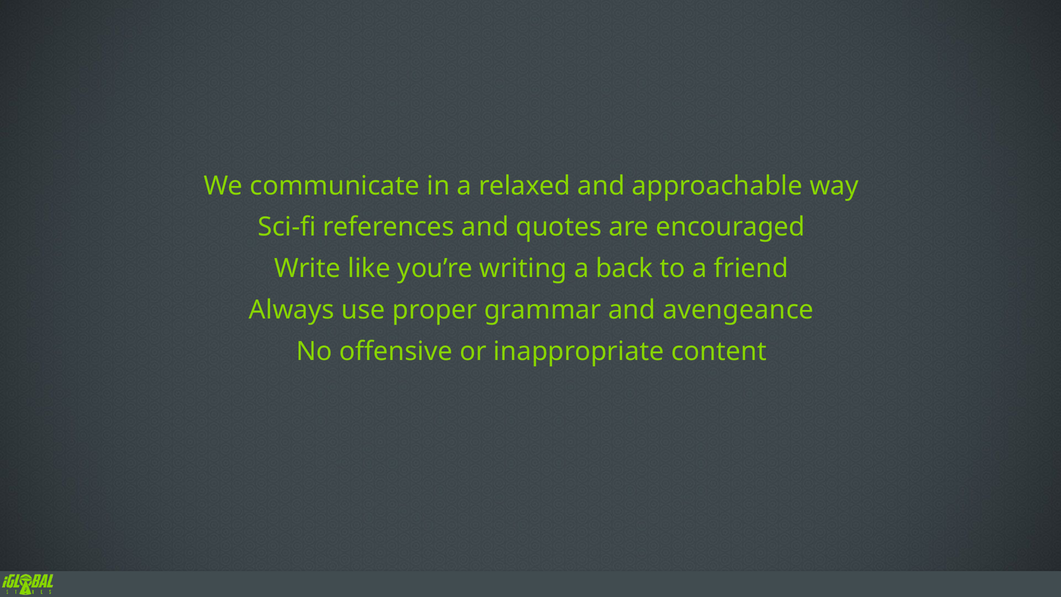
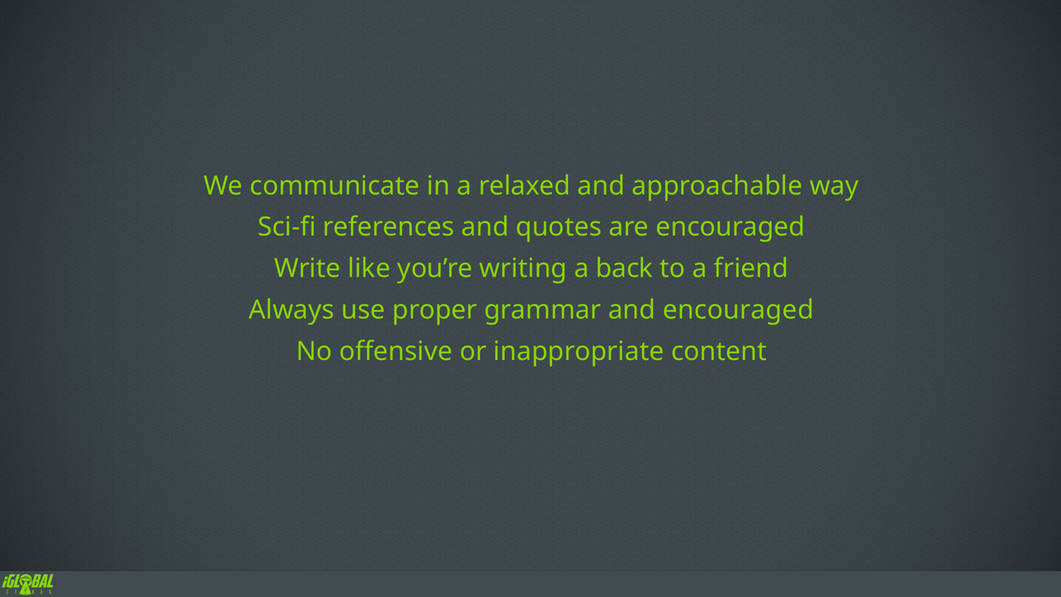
and avengeance: avengeance -> encouraged
